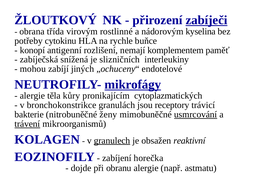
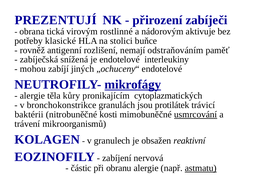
ŽLOUTKOVÝ: ŽLOUTKOVÝ -> PREZENTUJÍ
zabíječi underline: present -> none
třída: třída -> tická
kyselina: kyselina -> aktivuje
cytokinu: cytokinu -> klasické
rychle: rychle -> stolici
konopí: konopí -> rovněž
komplementem: komplementem -> odstraňováním
je slizničních: slizničních -> endotelové
receptory: receptory -> protilátek
bakterie: bakterie -> baktérii
ženy: ženy -> kosti
trávení underline: present -> none
granulech underline: present -> none
horečka: horečka -> nervová
dojde: dojde -> částic
astmatu underline: none -> present
